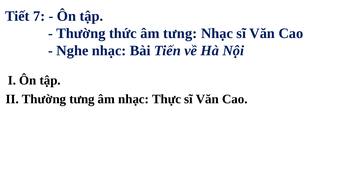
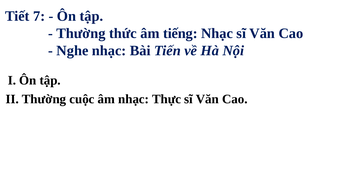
âm tưng: tưng -> tiếng
Thường tưng: tưng -> cuộc
